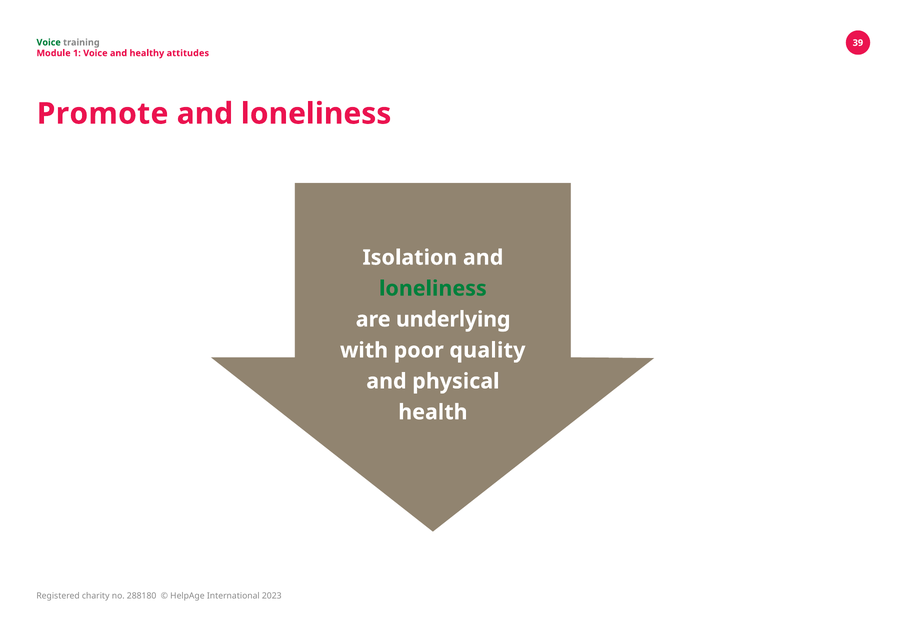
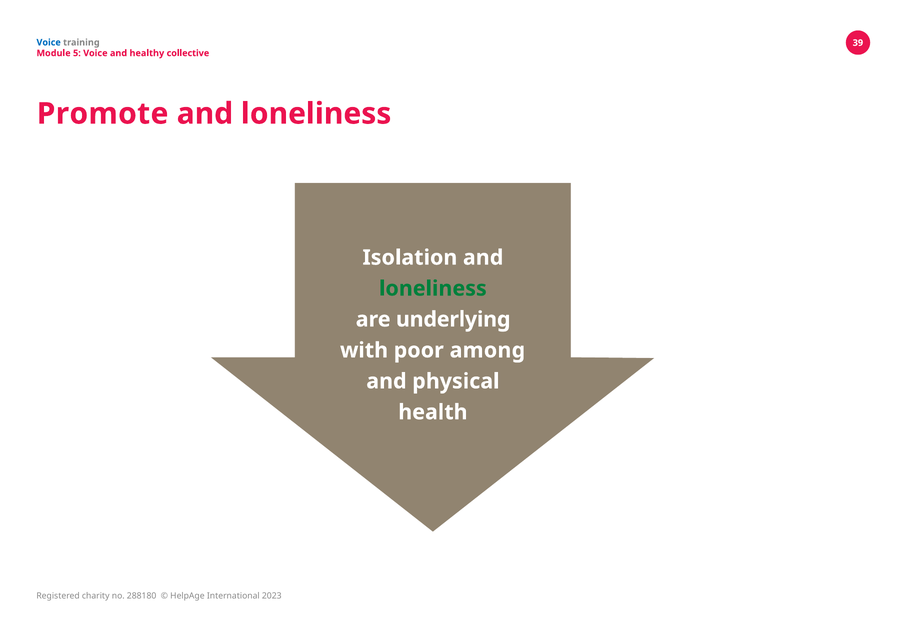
Voice at (49, 42) colour: green -> blue
1: 1 -> 5
attitudes: attitudes -> collective
quality: quality -> among
